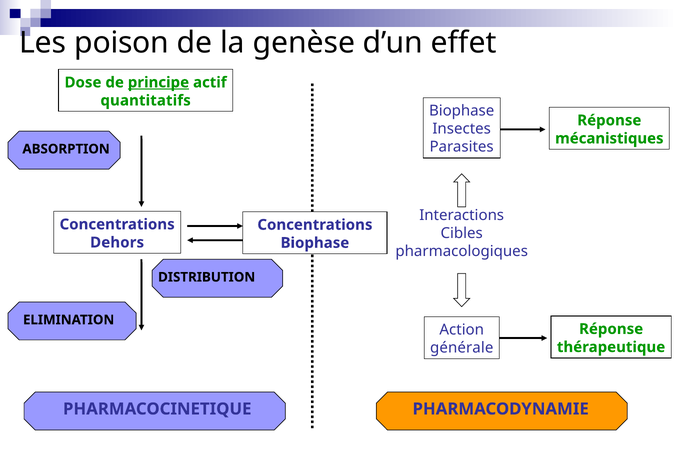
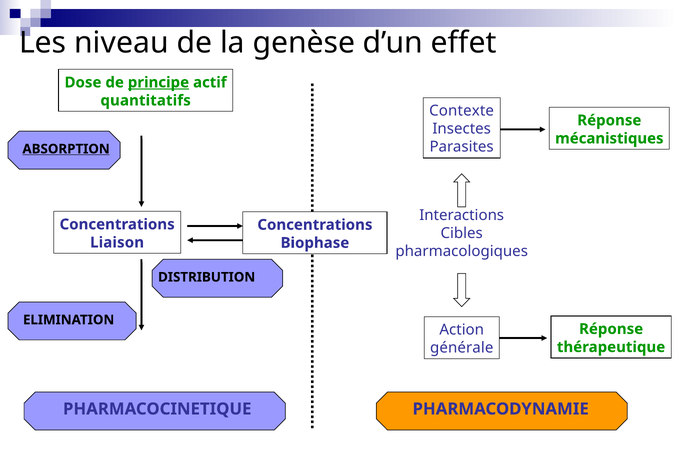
poison: poison -> niveau
Biophase at (462, 111): Biophase -> Contexte
ABSORPTION underline: none -> present
Dehors: Dehors -> Liaison
